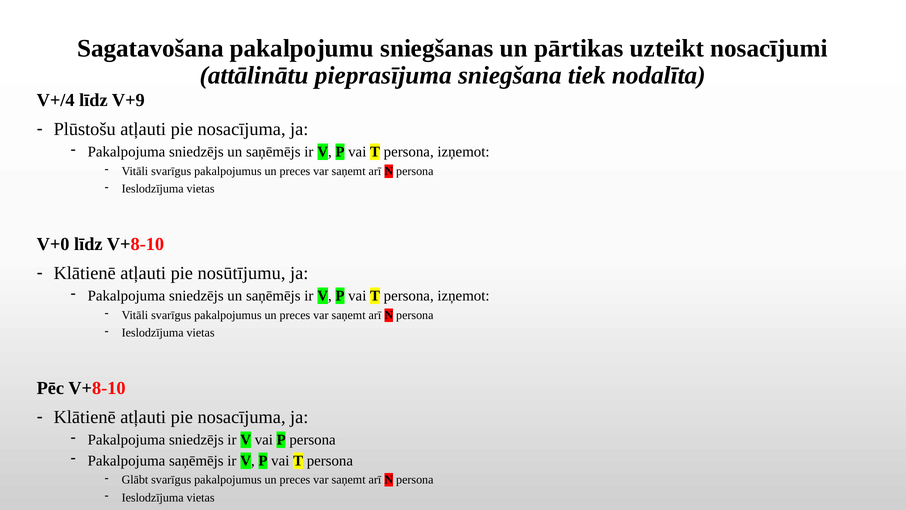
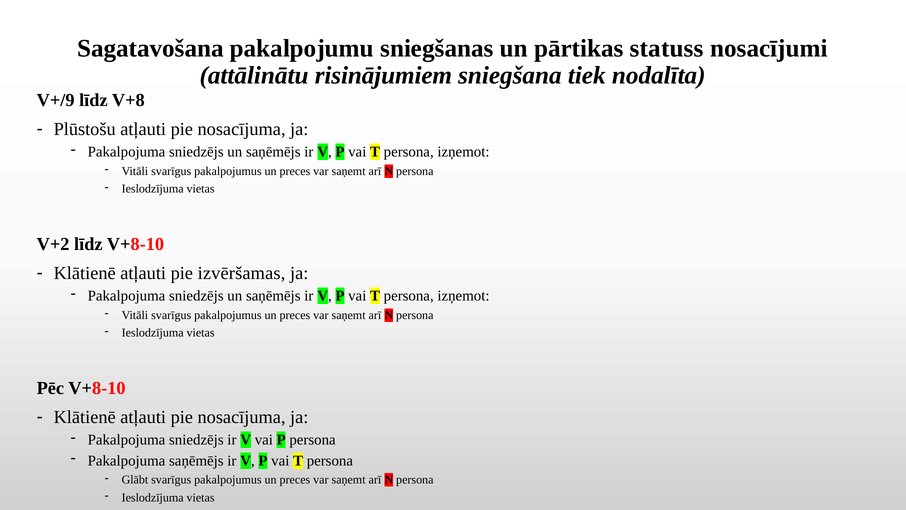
uzteikt: uzteikt -> statuss
pieprasījuma: pieprasījuma -> risinājumiem
V+/4: V+/4 -> V+/9
V+9: V+9 -> V+8
V+0: V+0 -> V+2
nosūtījumu: nosūtījumu -> izvēršamas
